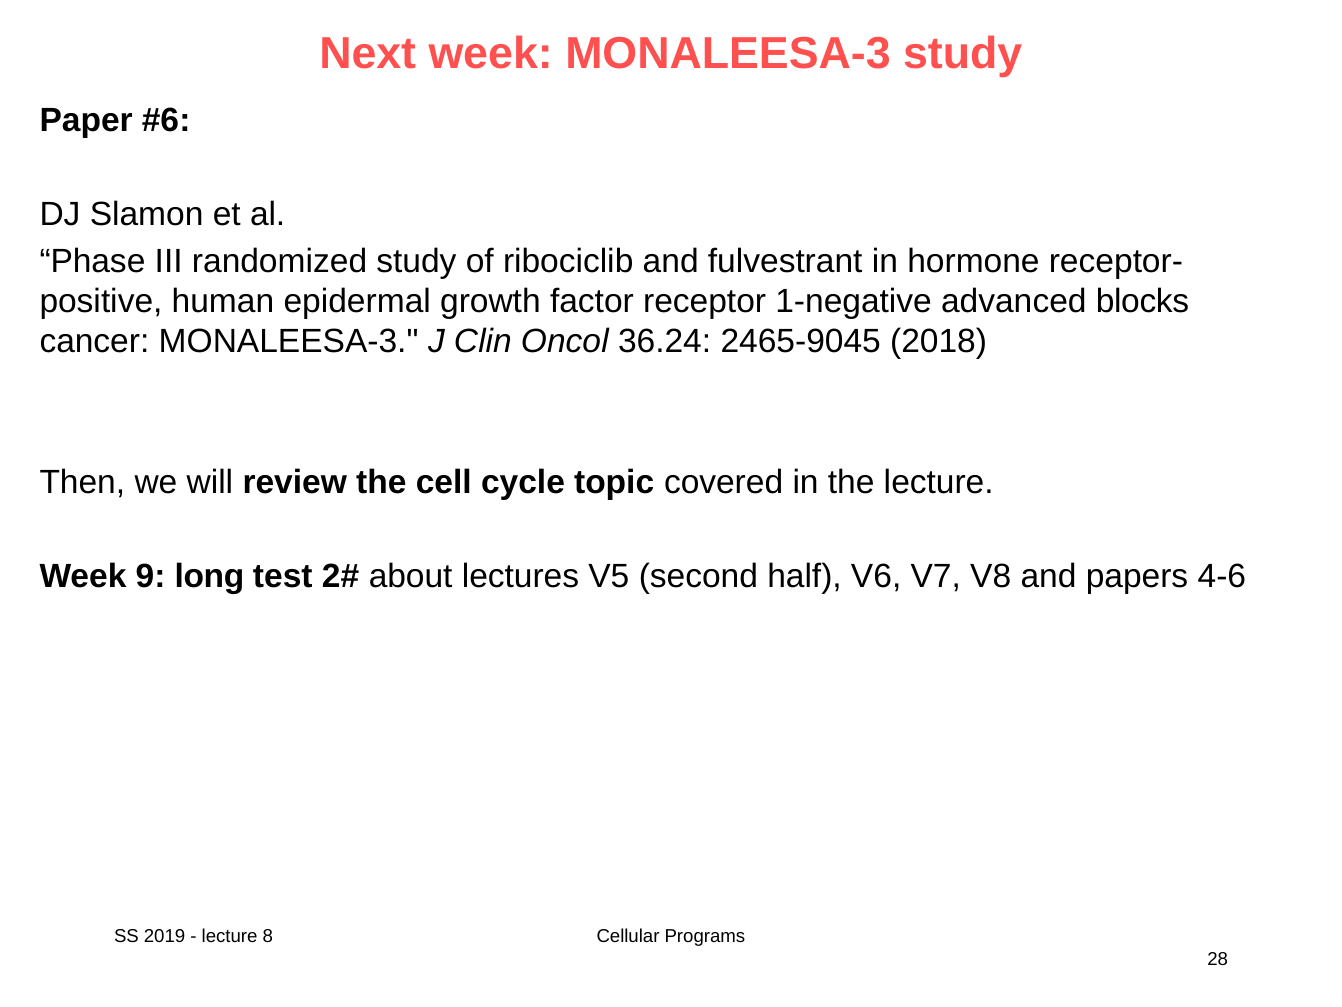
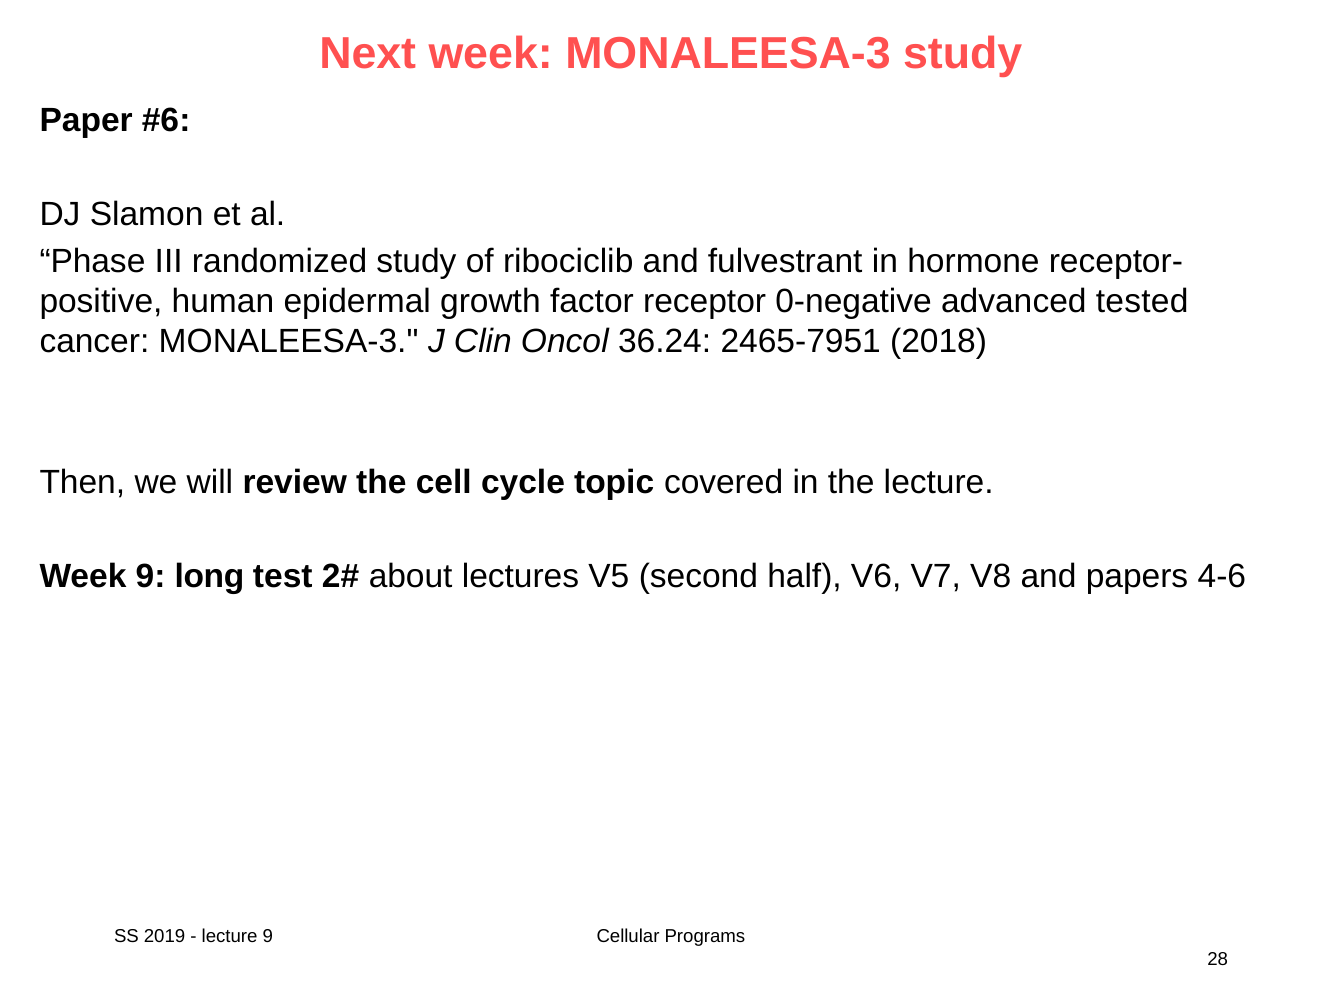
1-negative: 1-negative -> 0-negative
blocks: blocks -> tested
2465-9045: 2465-9045 -> 2465-7951
lecture 8: 8 -> 9
